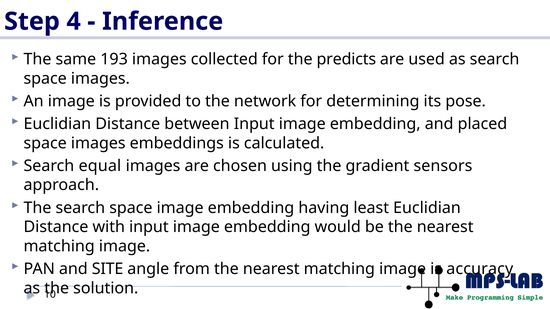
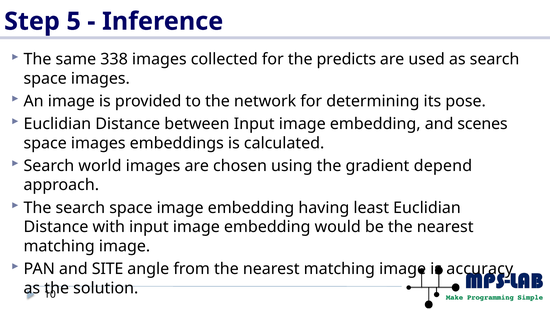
4: 4 -> 5
193: 193 -> 338
placed: placed -> scenes
equal: equal -> world
sensors: sensors -> depend
